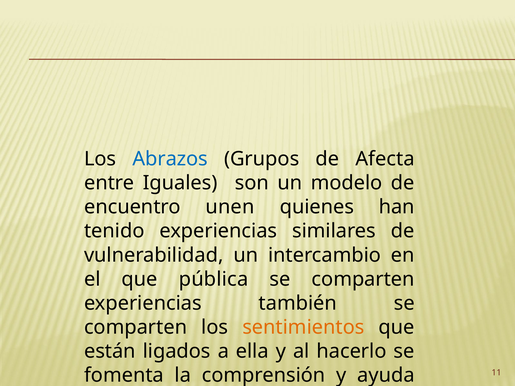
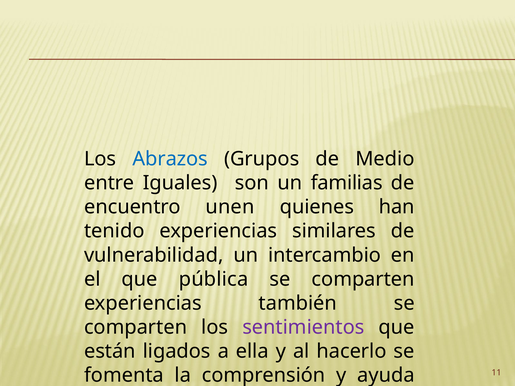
Afecta: Afecta -> Medio
modelo: modelo -> familias
sentimientos colour: orange -> purple
